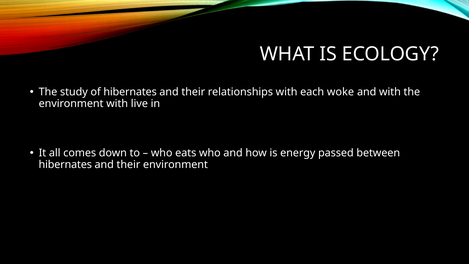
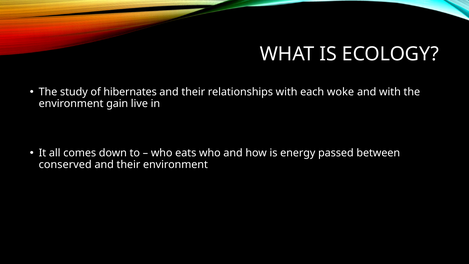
environment with: with -> gain
hibernates at (65, 165): hibernates -> conserved
